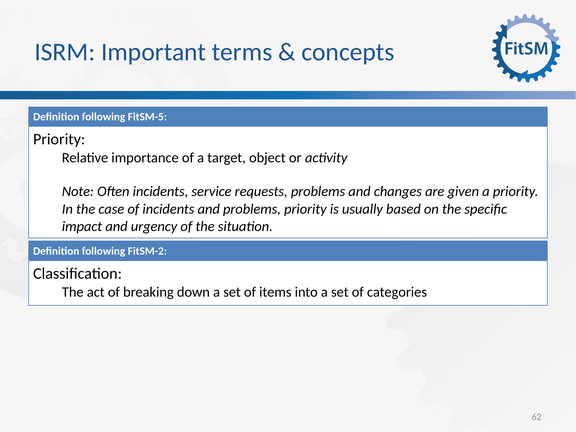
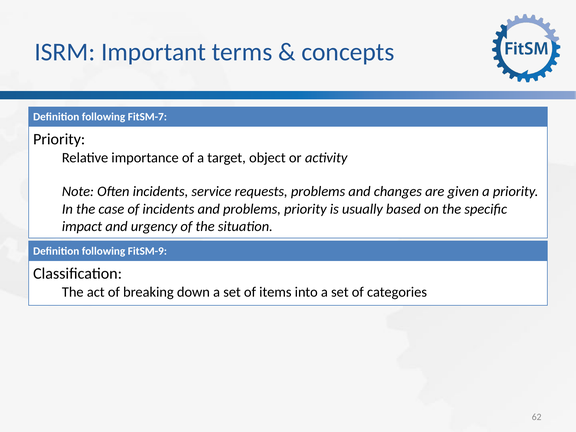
FitSM-5: FitSM-5 -> FitSM-7
FitSM-2: FitSM-2 -> FitSM-9
